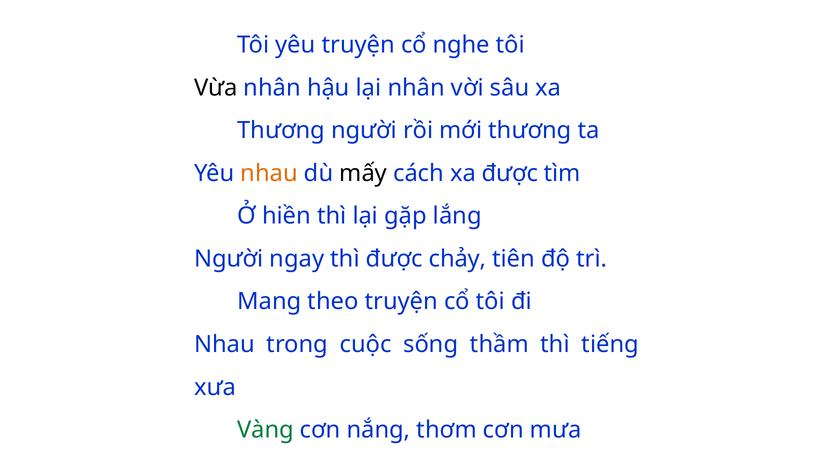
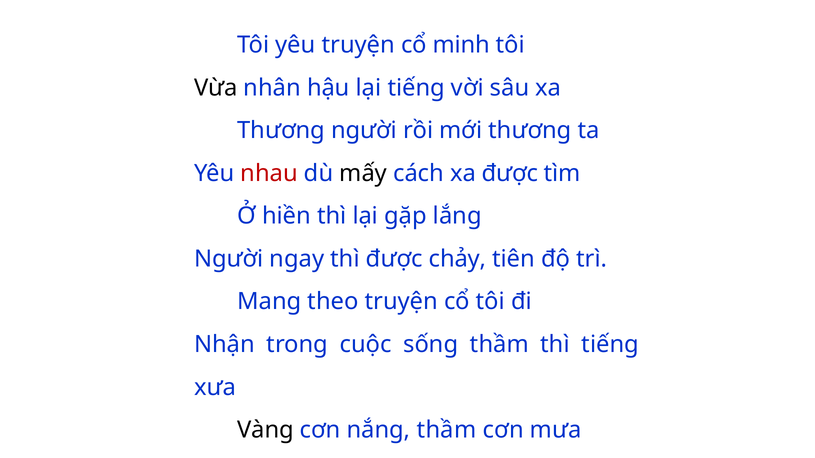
nghe: nghe -> minh
lại nhân: nhân -> tiếng
nhau at (269, 173) colour: orange -> red
Nhau at (224, 345): Nhau -> Nhận
Vàng colour: green -> black
nắng thơm: thơm -> thầm
